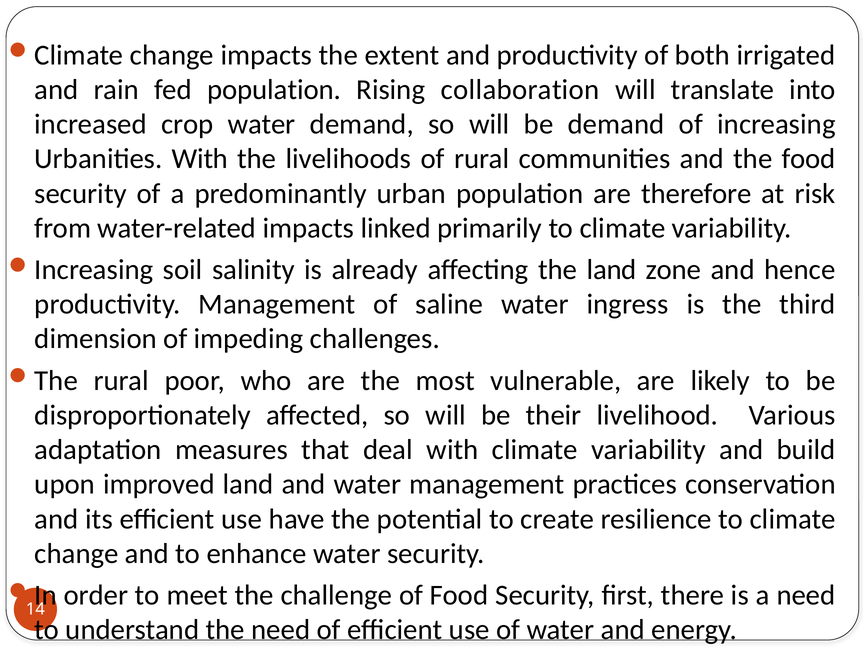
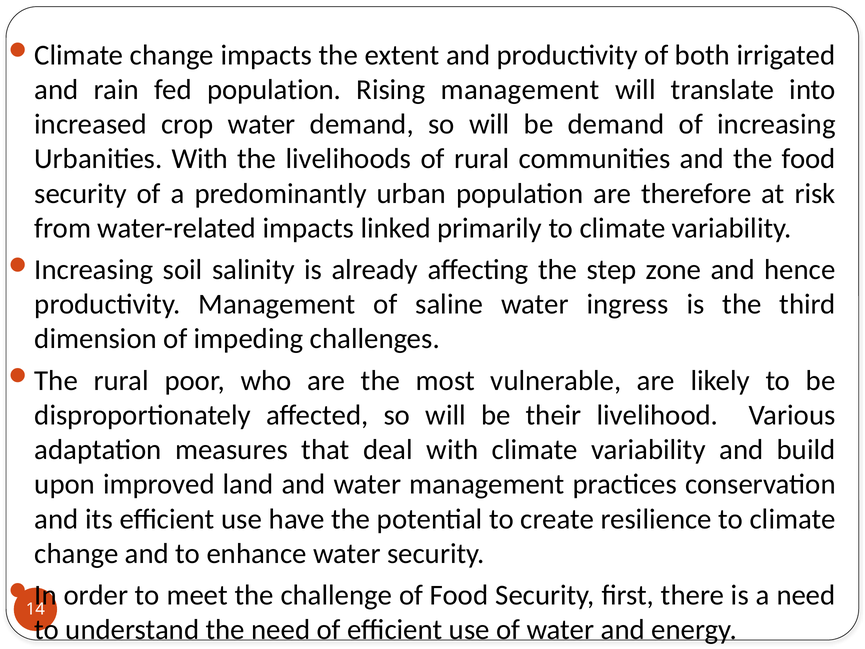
Rising collaboration: collaboration -> management
the land: land -> step
